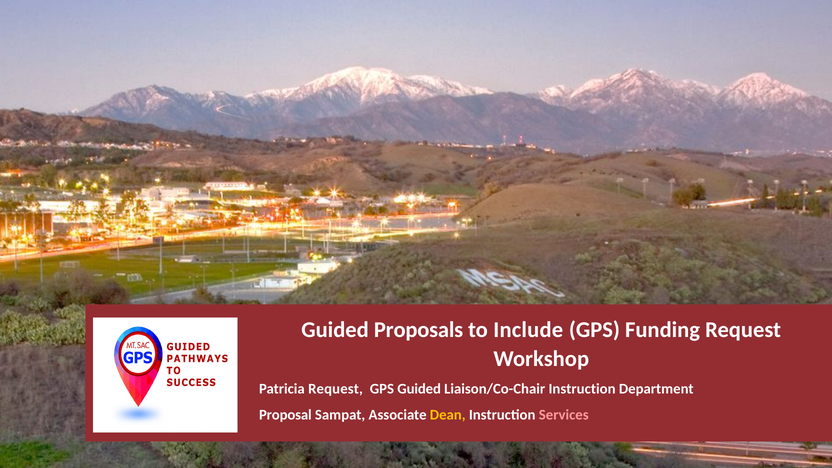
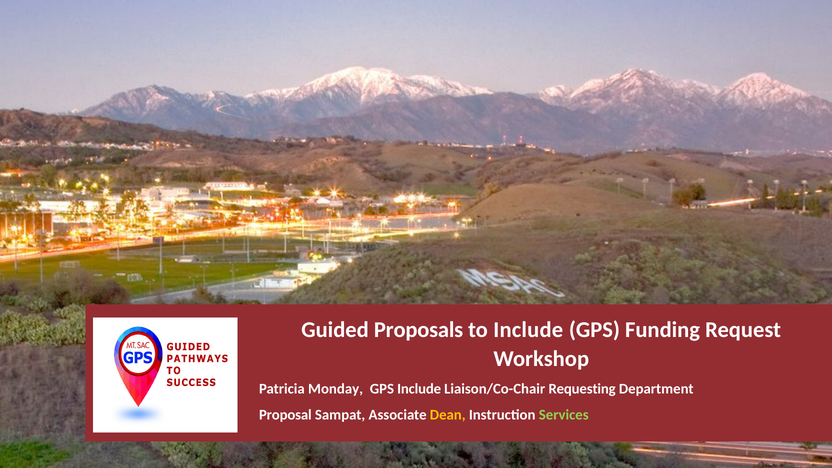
Patricia Request: Request -> Monday
GPS Guided: Guided -> Include
Liaison/Co-Chair Instruction: Instruction -> Requesting
Services colour: pink -> light green
